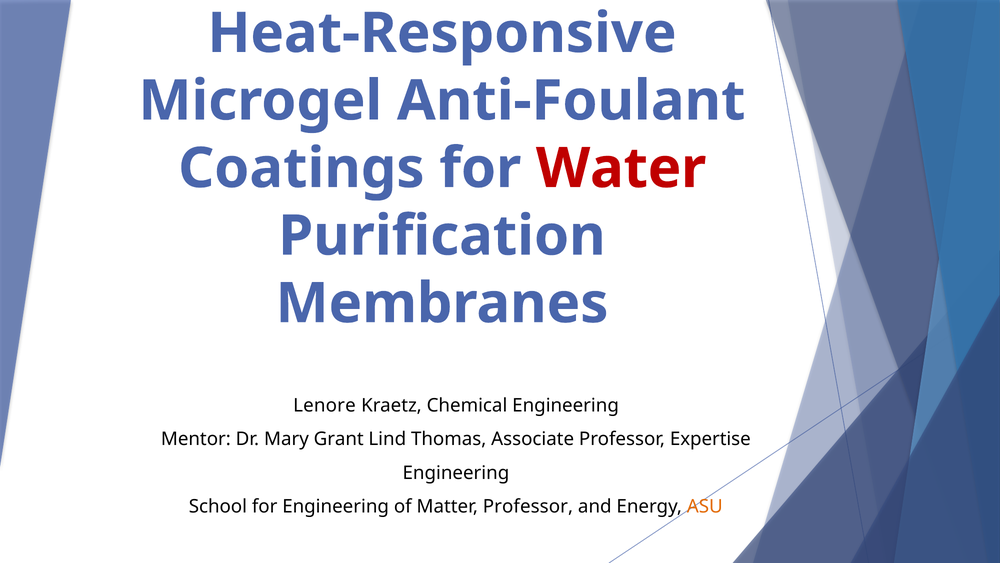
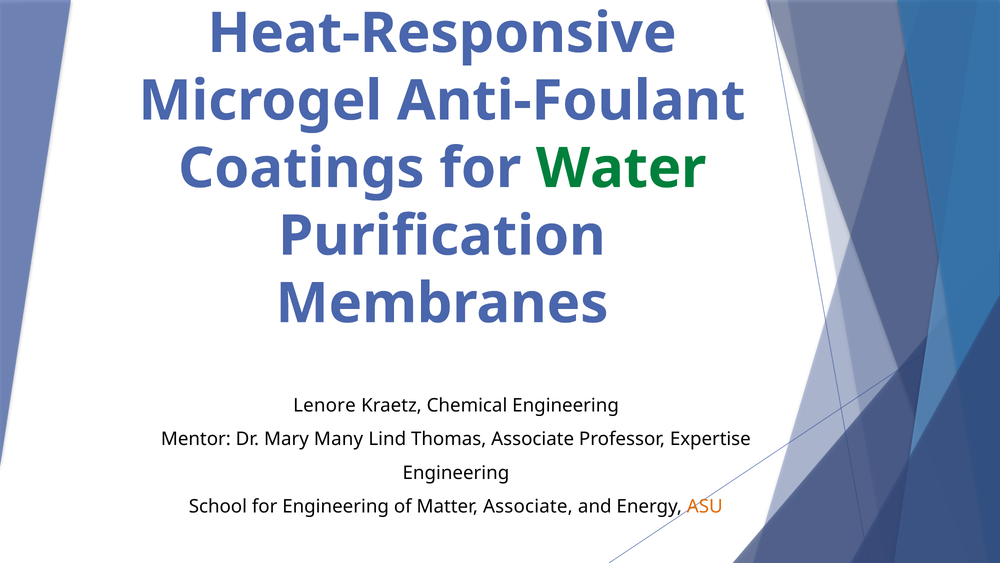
Water colour: red -> green
Grant: Grant -> Many
Matter Professor: Professor -> Associate
